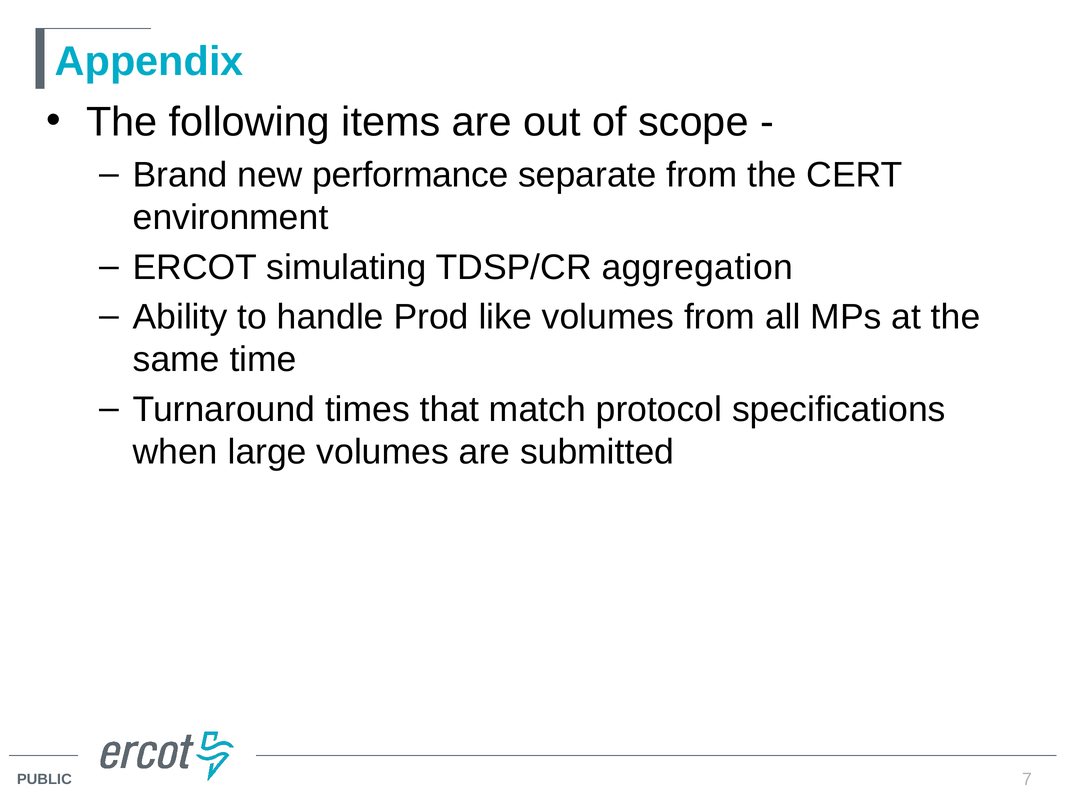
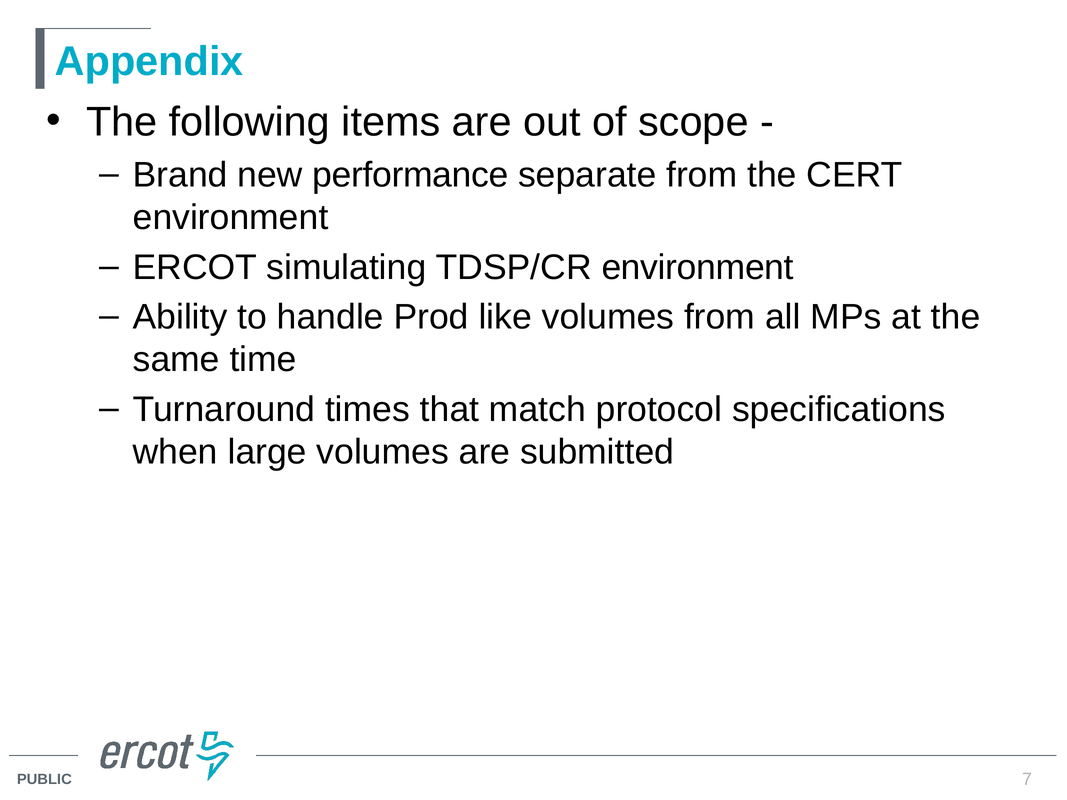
TDSP/CR aggregation: aggregation -> environment
